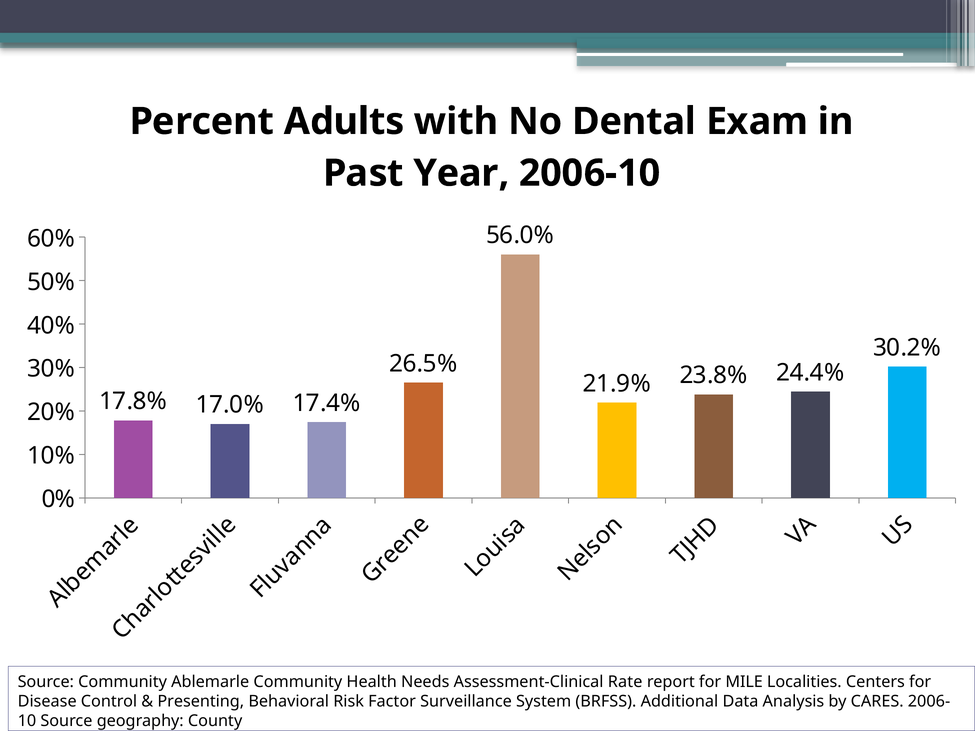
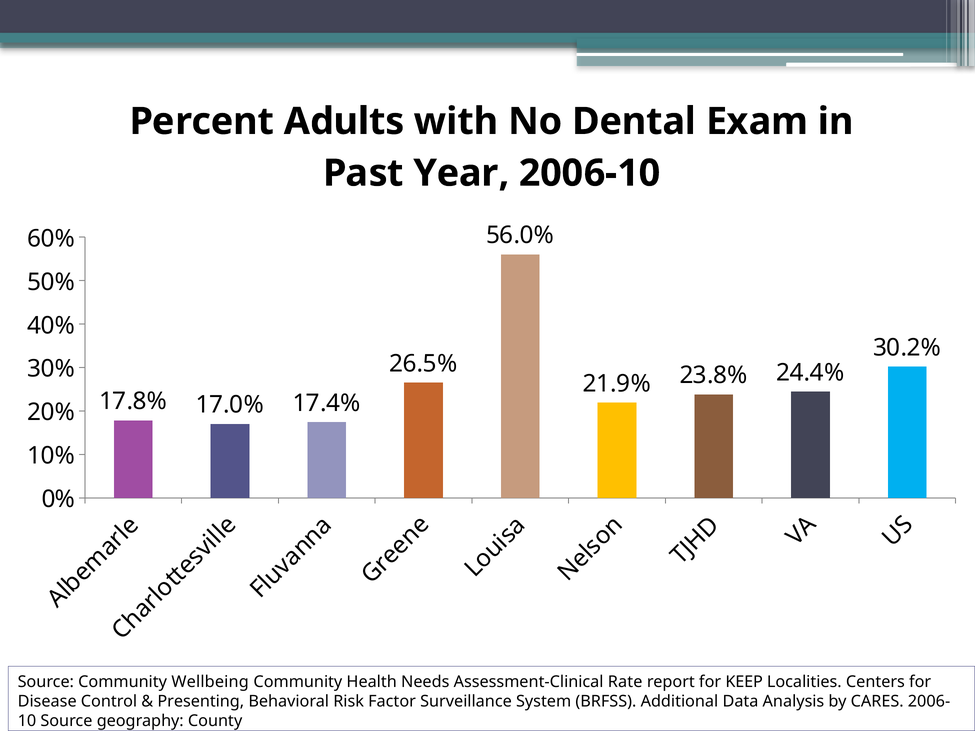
Ablemarle: Ablemarle -> Wellbeing
MILE: MILE -> KEEP
